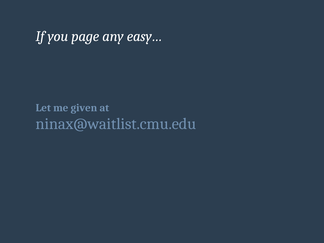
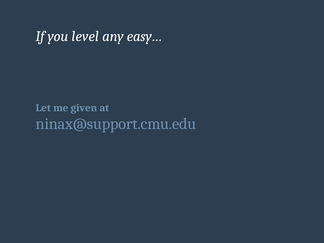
page: page -> level
ninax@waitlist.cmu.edu: ninax@waitlist.cmu.edu -> ninax@support.cmu.edu
